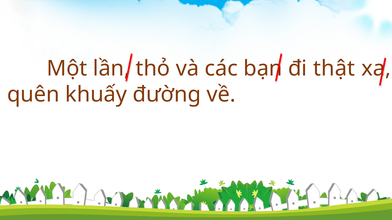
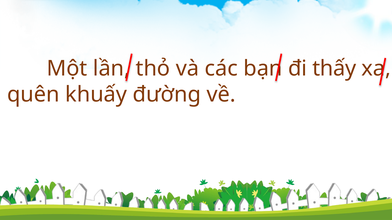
thật: thật -> thấy
